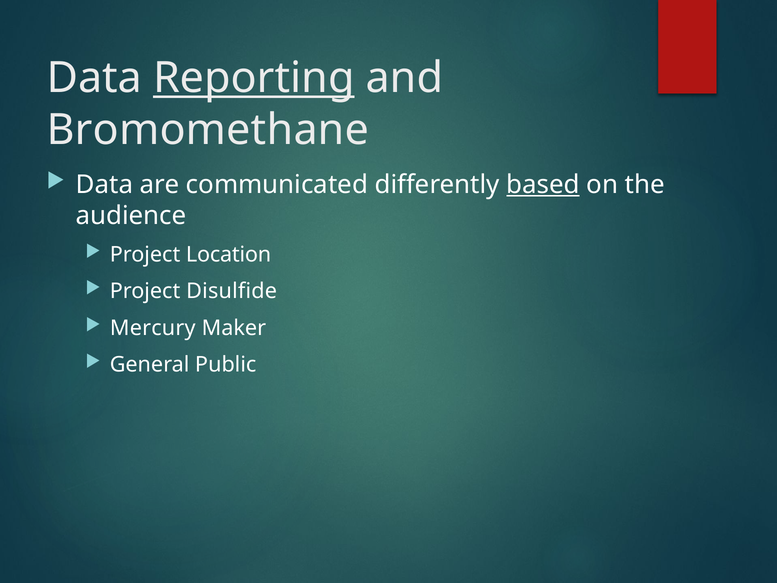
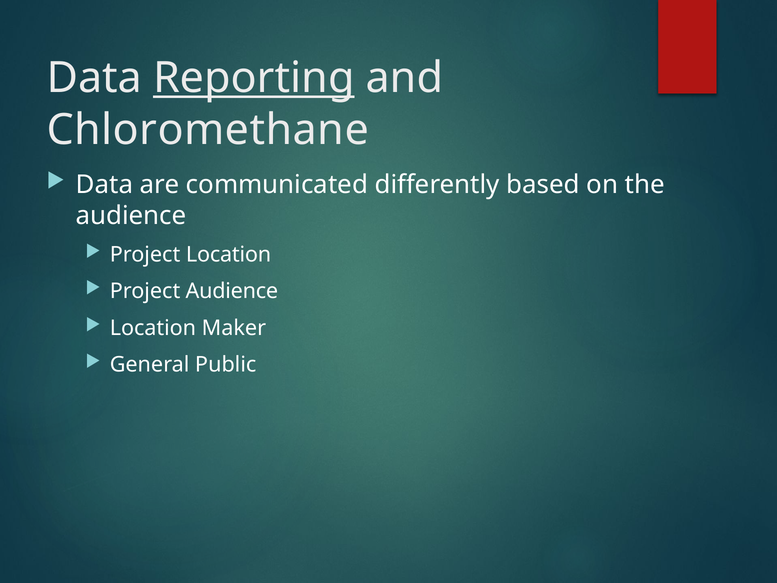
Bromomethane: Bromomethane -> Chloromethane
based underline: present -> none
Project Disulfide: Disulfide -> Audience
Mercury at (153, 328): Mercury -> Location
